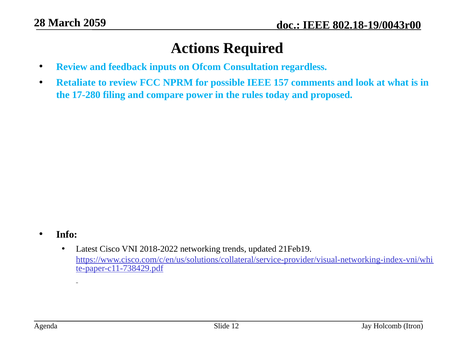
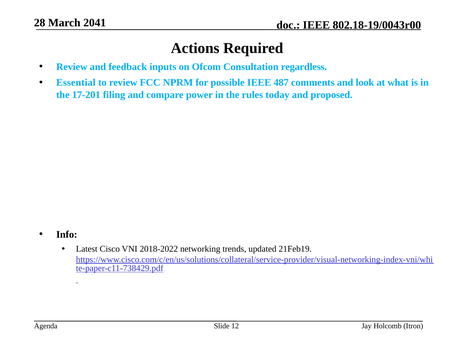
2059: 2059 -> 2041
Retaliate: Retaliate -> Essential
157: 157 -> 487
17-280: 17-280 -> 17-201
